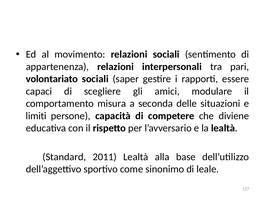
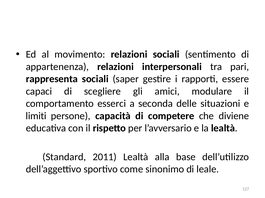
volontariato: volontariato -> rappresenta
misura: misura -> esserci
